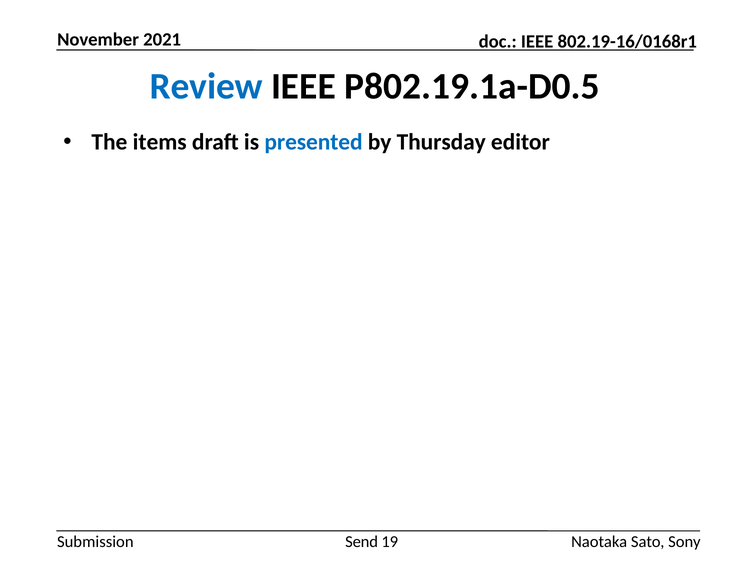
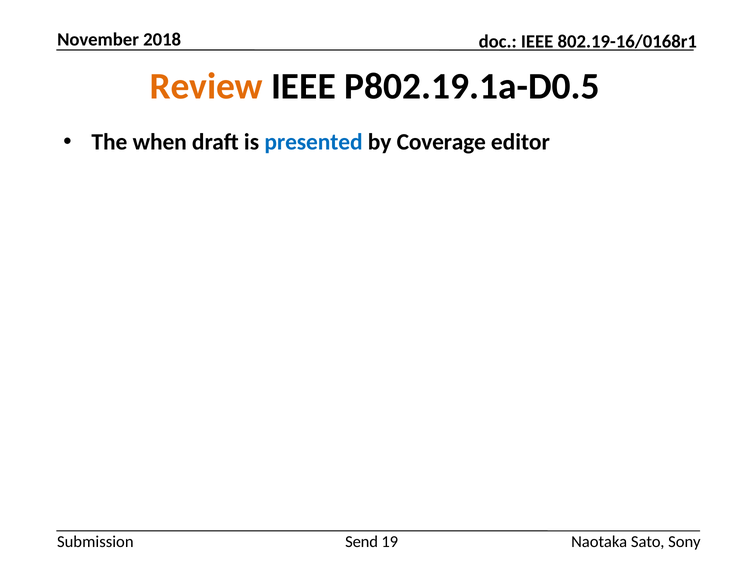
2021: 2021 -> 2018
Review colour: blue -> orange
items: items -> when
Thursday: Thursday -> Coverage
